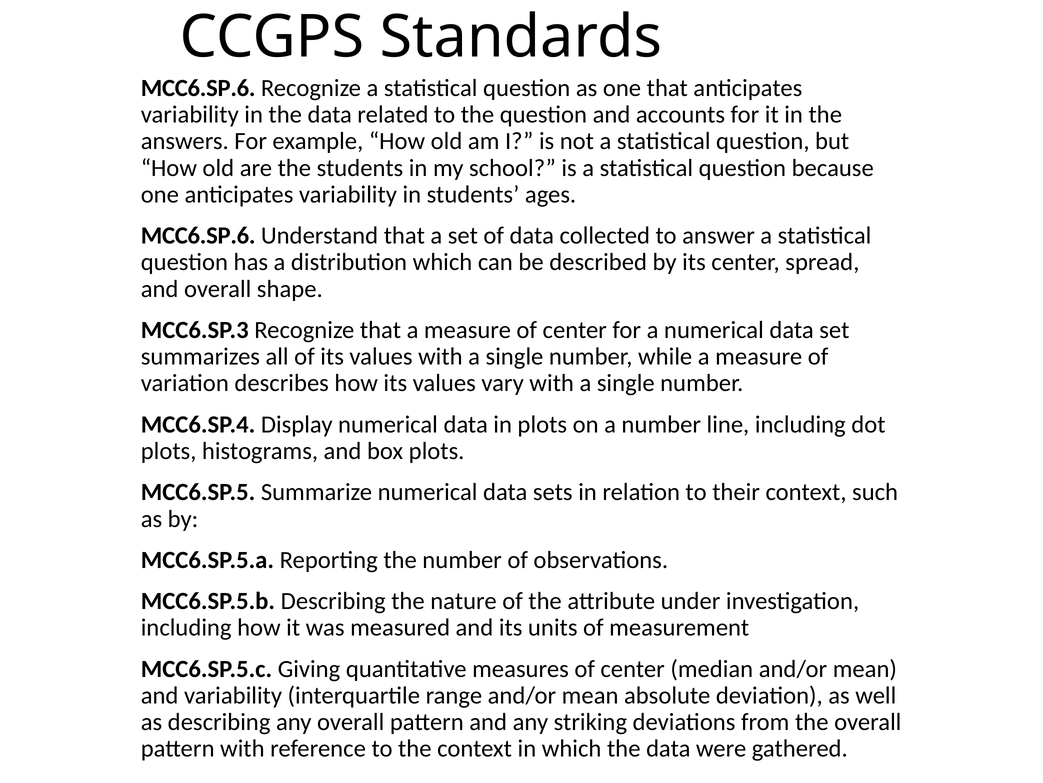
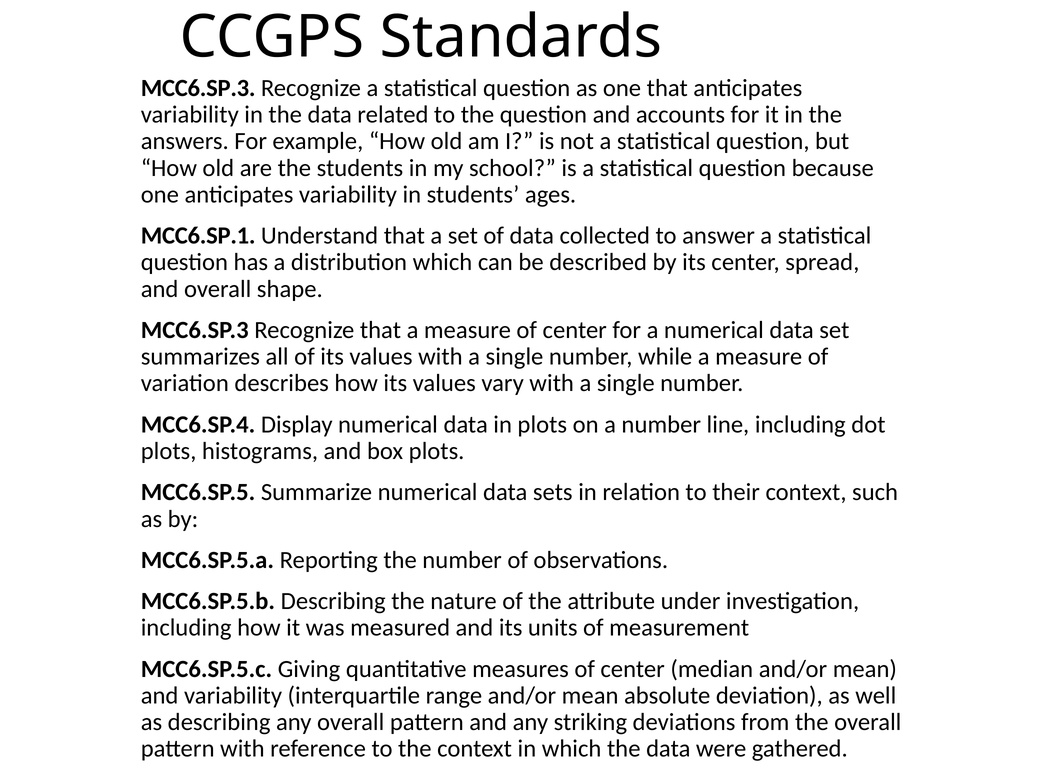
MCC6.SP.6 at (198, 88): MCC6.SP.6 -> MCC6.SP.3
MCC6.SP.6 at (198, 235): MCC6.SP.6 -> MCC6.SP.1
